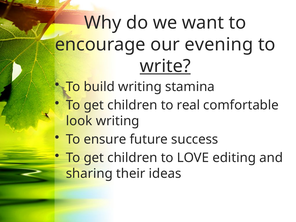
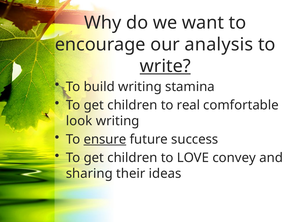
evening: evening -> analysis
ensure underline: none -> present
editing: editing -> convey
